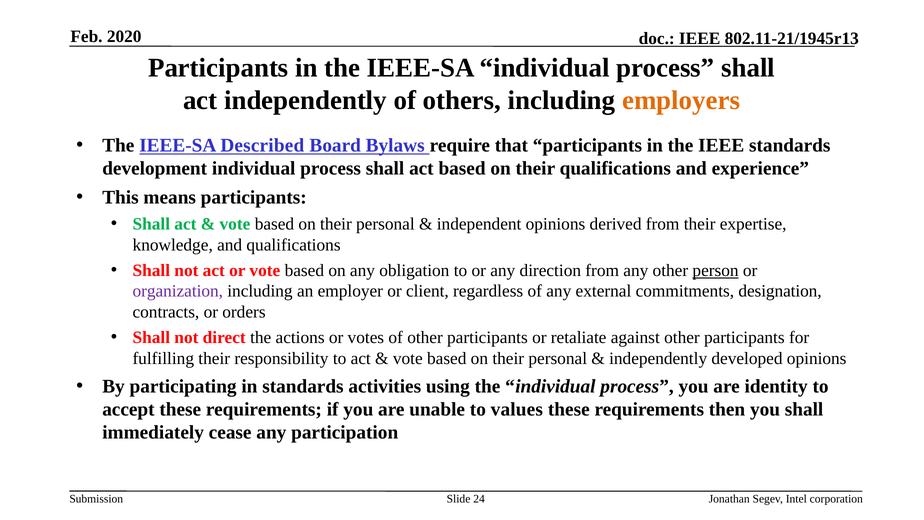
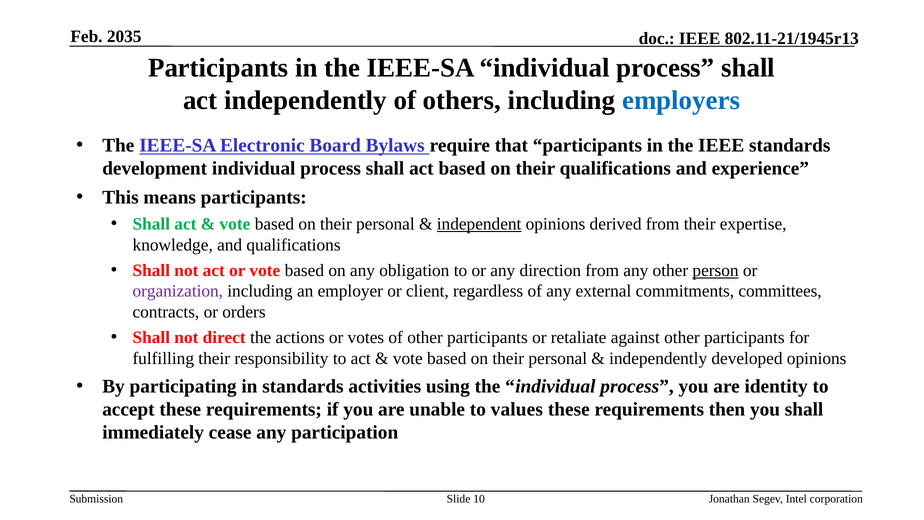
2020: 2020 -> 2035
employers colour: orange -> blue
Described: Described -> Electronic
independent underline: none -> present
designation: designation -> committees
24: 24 -> 10
